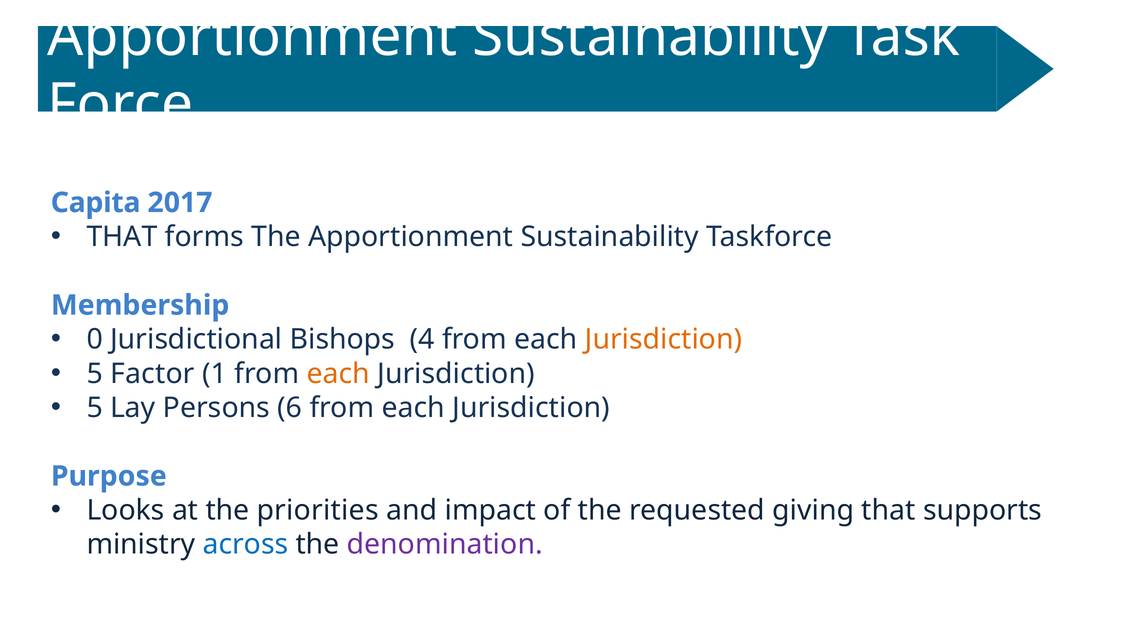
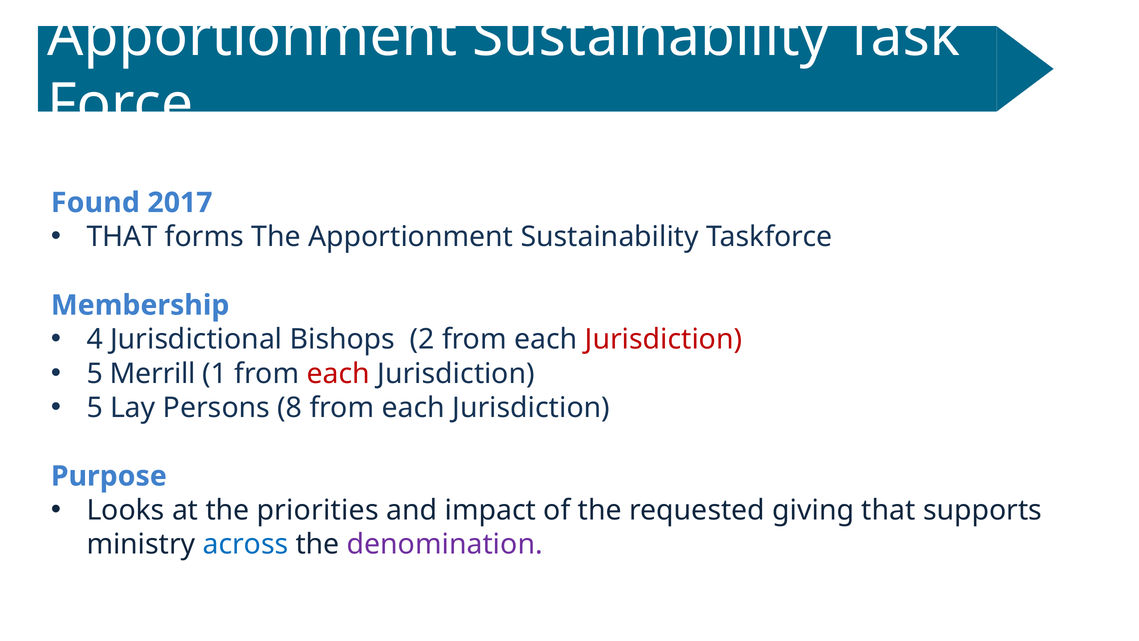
Capita: Capita -> Found
0: 0 -> 4
4: 4 -> 2
Jurisdiction at (664, 339) colour: orange -> red
Factor: Factor -> Merrill
each at (338, 373) colour: orange -> red
6: 6 -> 8
